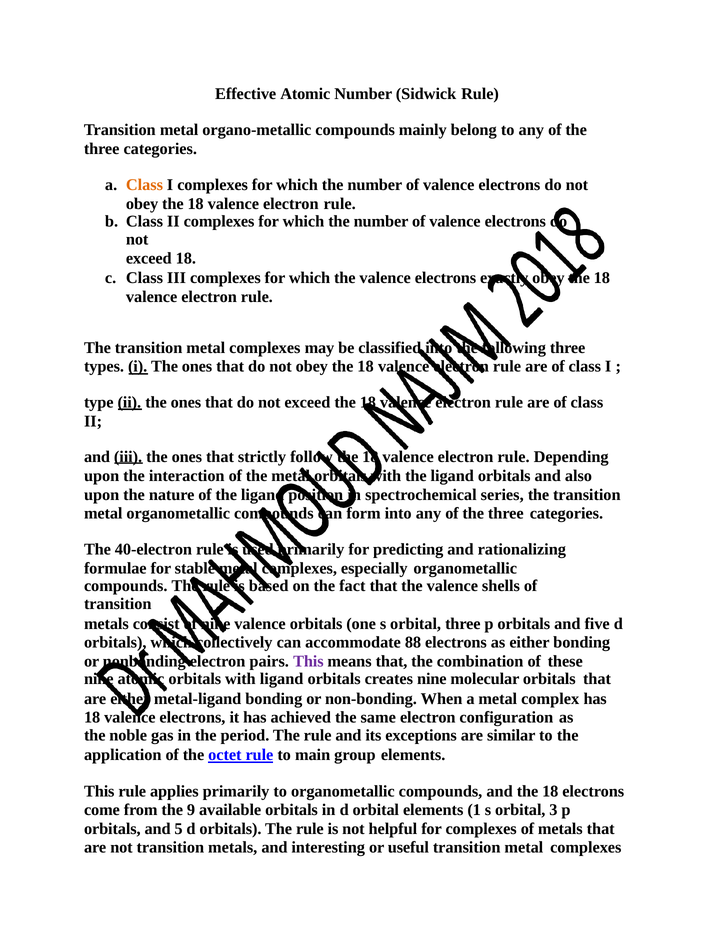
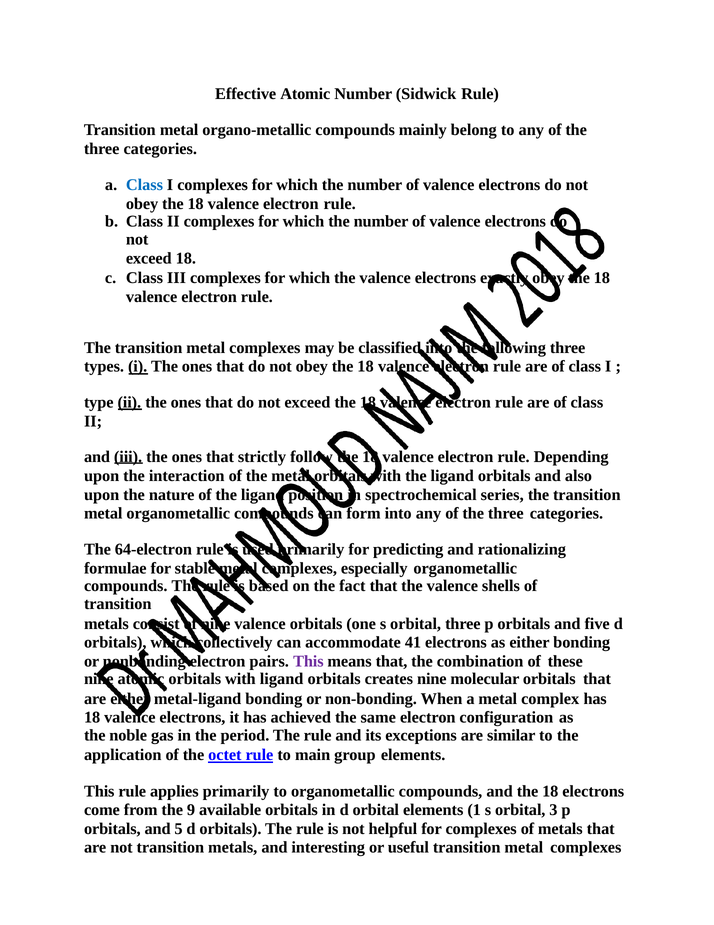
Class at (145, 185) colour: orange -> blue
40-electron: 40-electron -> 64-electron
88: 88 -> 41
